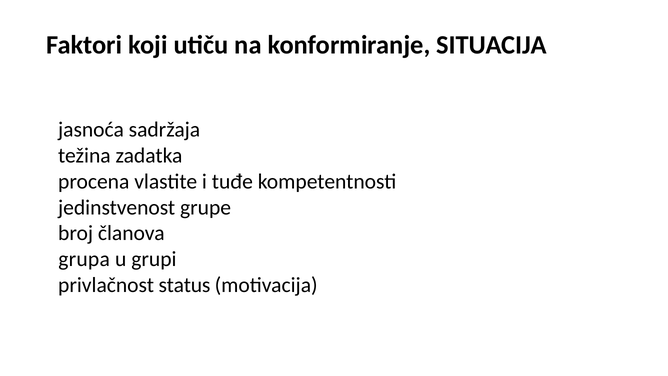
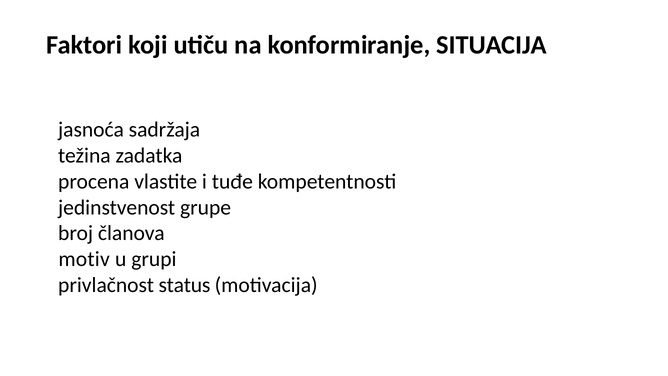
grupa: grupa -> motiv
